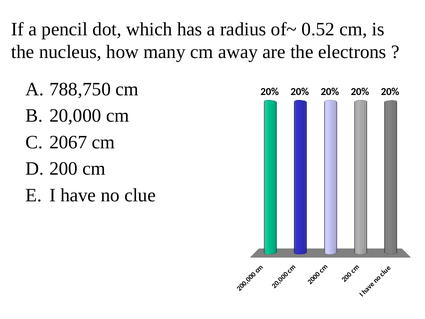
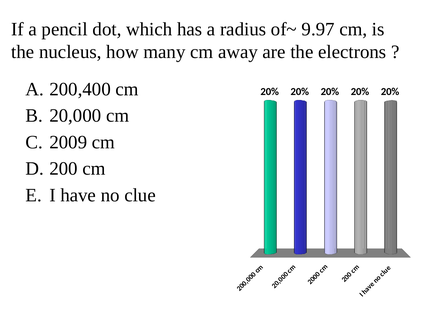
0.52: 0.52 -> 9.97
788,750: 788,750 -> 200,400
2067: 2067 -> 2009
